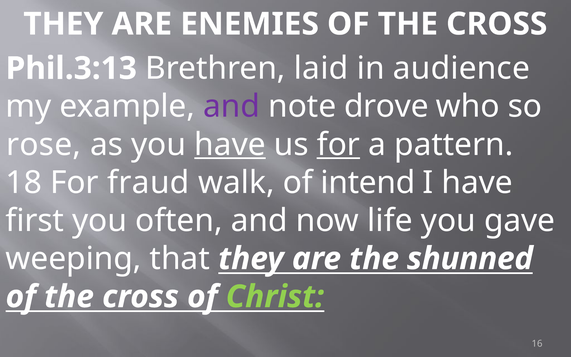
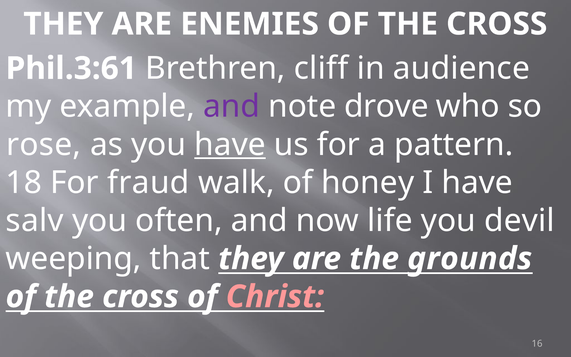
Phil.3:13: Phil.3:13 -> Phil.3:61
laid: laid -> cliff
for at (338, 144) underline: present -> none
intend: intend -> honey
first: first -> salv
gave: gave -> devil
shunned: shunned -> grounds
Christ colour: light green -> pink
